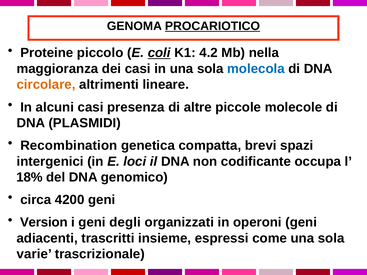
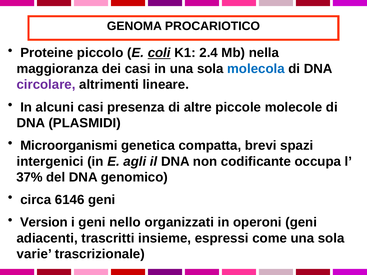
PROCARIOTICO underline: present -> none
4.2: 4.2 -> 2.4
circolare colour: orange -> purple
Recombination: Recombination -> Microorganismi
loci: loci -> agli
18%: 18% -> 37%
4200: 4200 -> 6146
degli: degli -> nello
